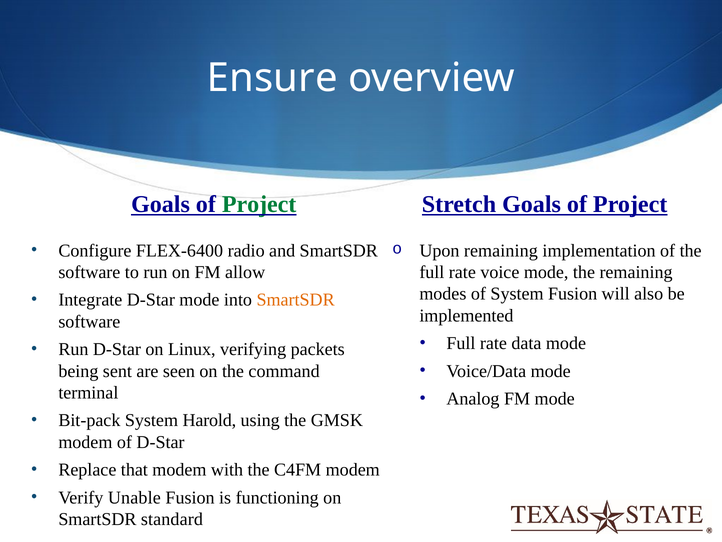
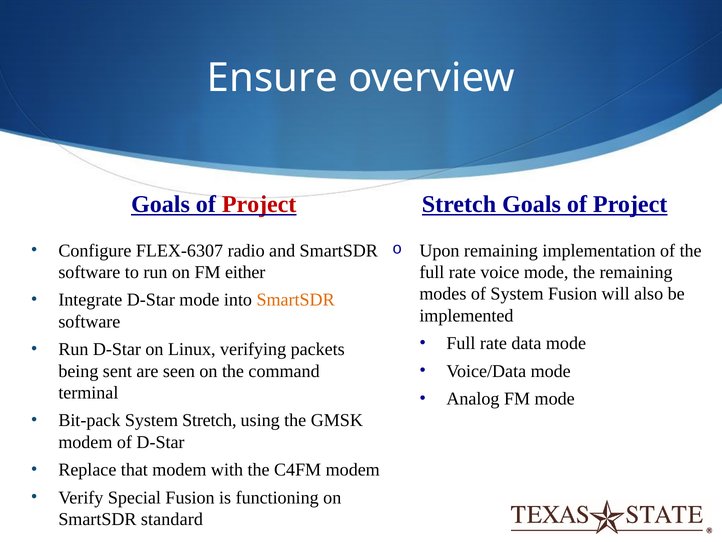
Project at (259, 204) colour: green -> red
FLEX-6400: FLEX-6400 -> FLEX-6307
allow: allow -> either
System Harold: Harold -> Stretch
Unable: Unable -> Special
